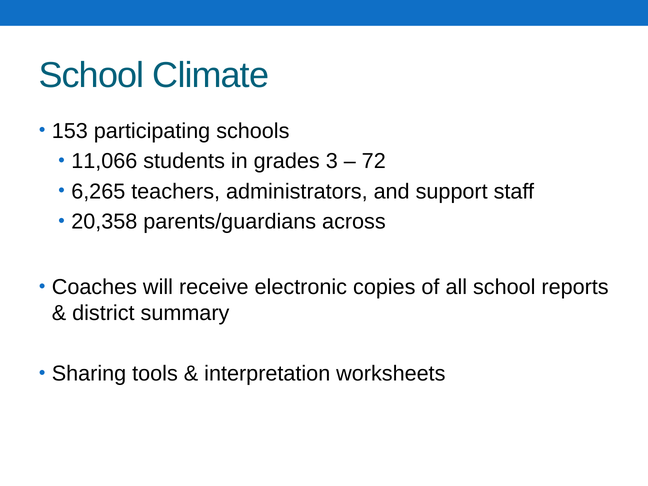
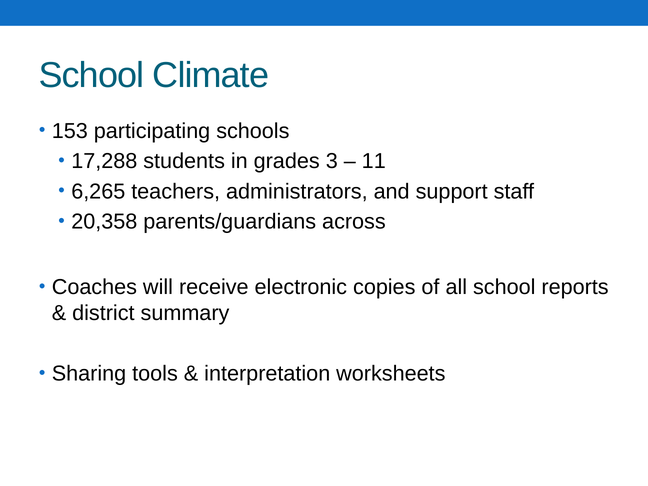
11,066: 11,066 -> 17,288
72: 72 -> 11
